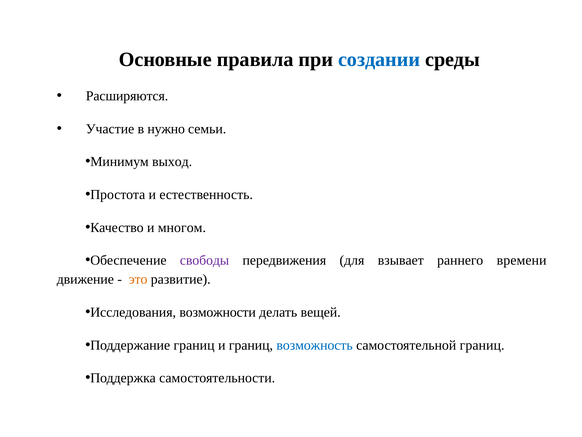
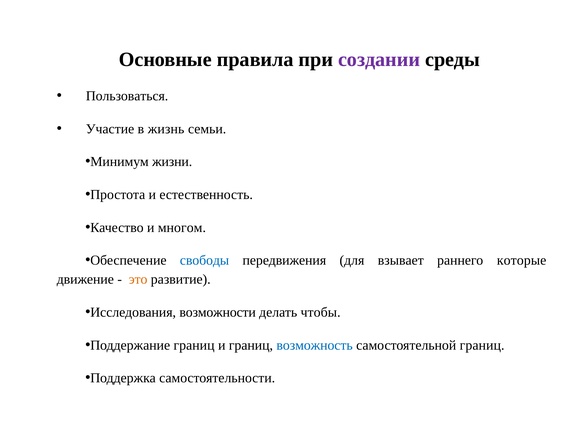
создании colour: blue -> purple
Расширяются: Расширяются -> Пользоваться
нужно: нужно -> жизнь
выход: выход -> жизни
свободы colour: purple -> blue
времени: времени -> которые
вещей: вещей -> чтобы
